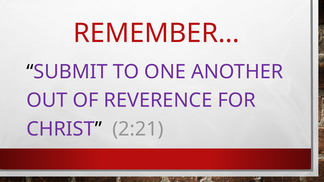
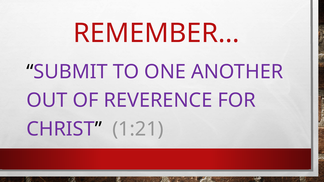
2:21: 2:21 -> 1:21
